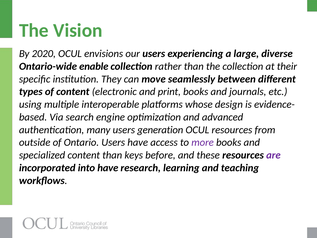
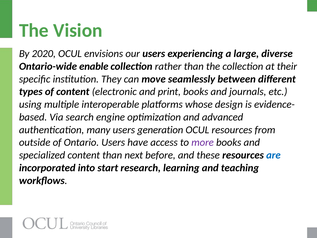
keys: keys -> next
are colour: purple -> blue
into have: have -> start
